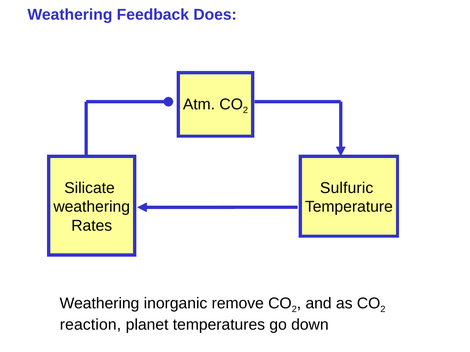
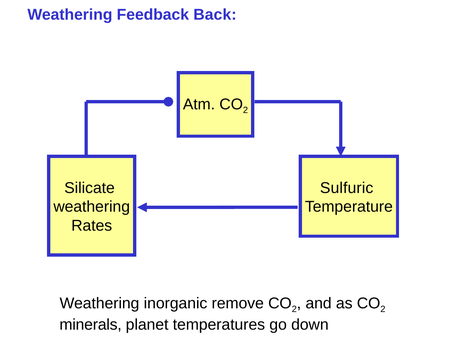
Does: Does -> Back
reaction: reaction -> minerals
